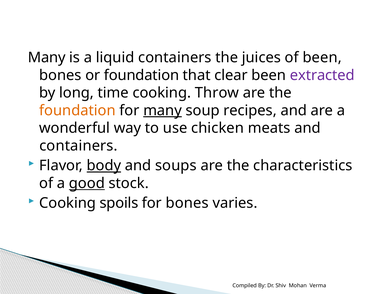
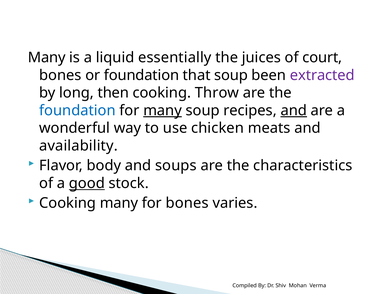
liquid containers: containers -> essentially
of been: been -> court
that clear: clear -> soup
time: time -> then
foundation at (77, 110) colour: orange -> blue
and at (294, 110) underline: none -> present
containers at (78, 146): containers -> availability
body underline: present -> none
Cooking spoils: spoils -> many
